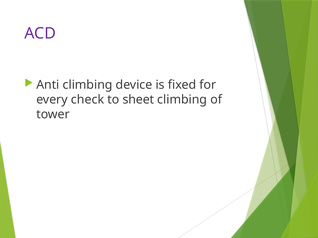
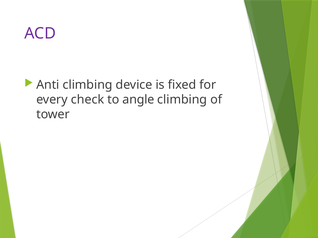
sheet: sheet -> angle
